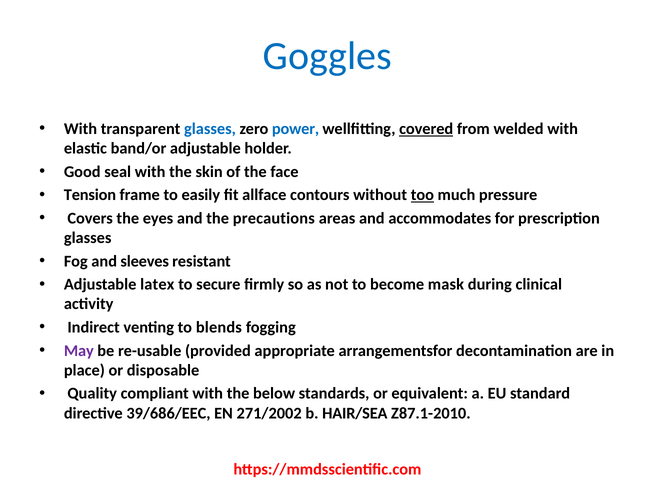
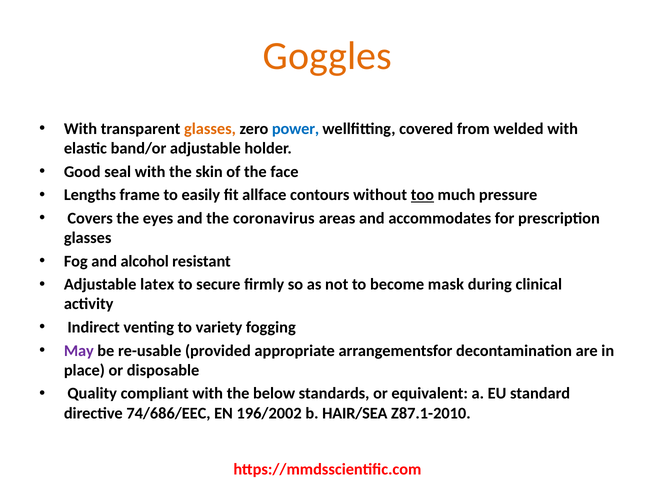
Goggles colour: blue -> orange
glasses at (210, 129) colour: blue -> orange
covered underline: present -> none
Tension: Tension -> Lengths
precautions: precautions -> coronavirus
sleeves: sleeves -> alcohol
blends: blends -> variety
39/686/EEC: 39/686/EEC -> 74/686/EEC
271/2002: 271/2002 -> 196/2002
